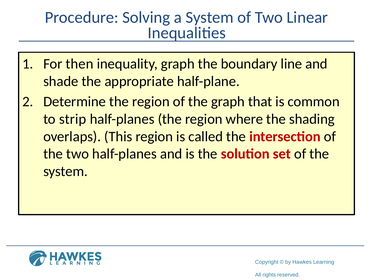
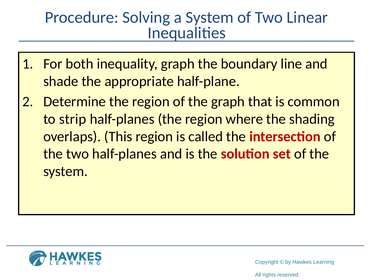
then: then -> both
